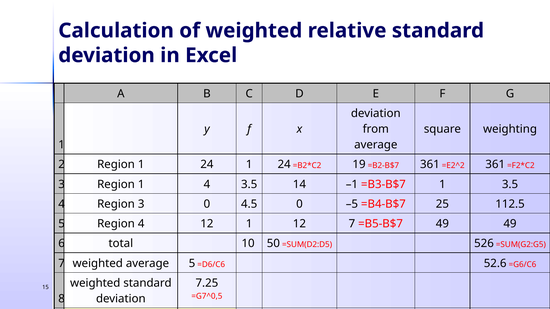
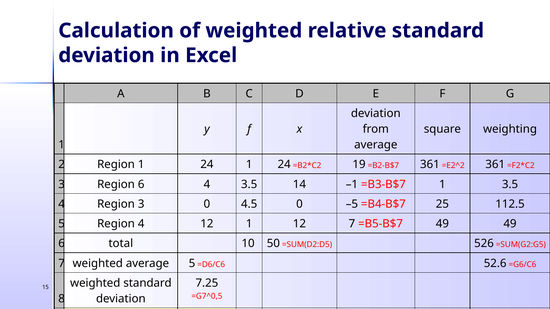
3 Region 1: 1 -> 6
